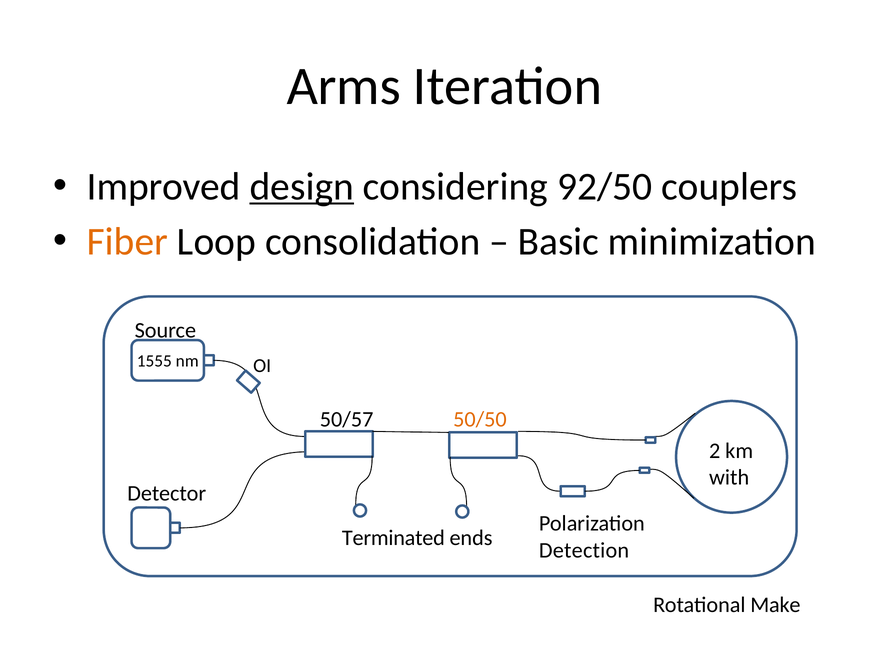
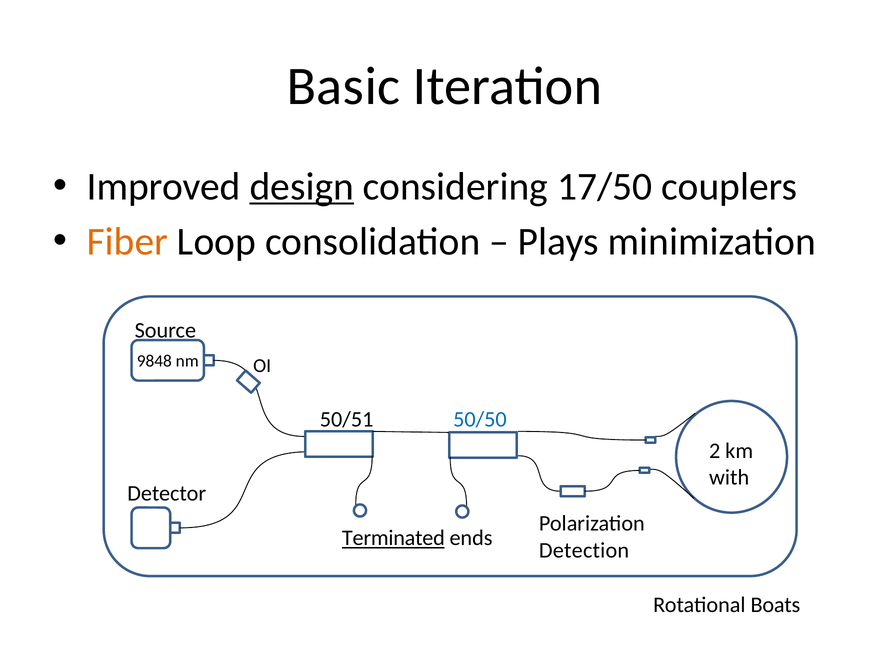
Arms: Arms -> Basic
92/50: 92/50 -> 17/50
Basic: Basic -> Plays
1555: 1555 -> 9848
50/57: 50/57 -> 50/51
50/50 colour: orange -> blue
Terminated underline: none -> present
Make: Make -> Boats
